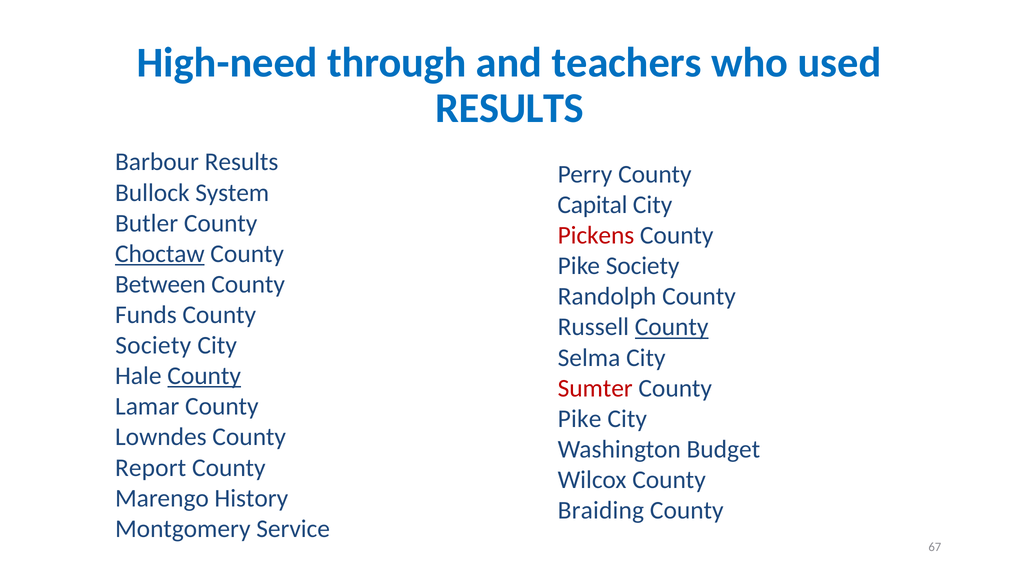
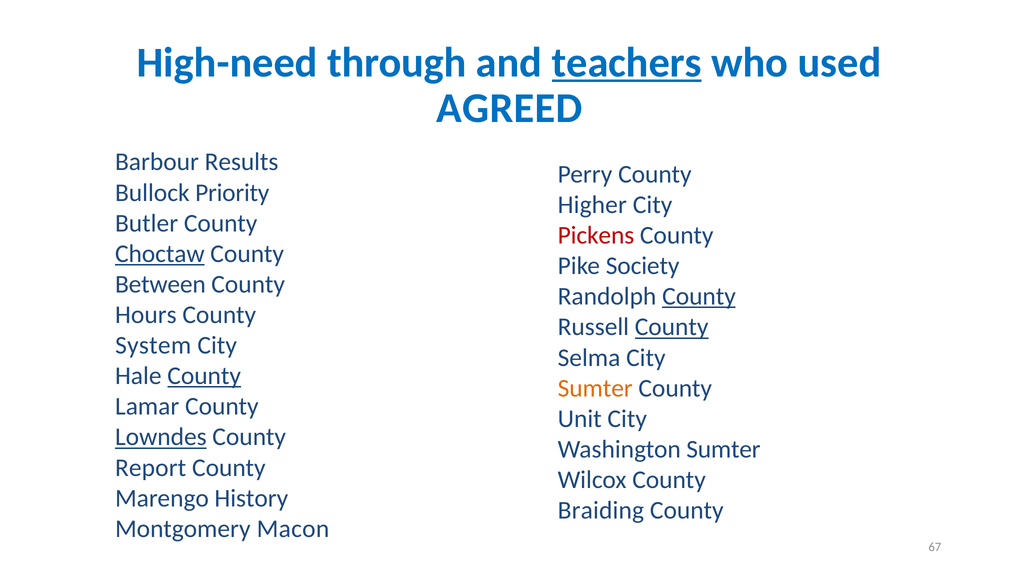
teachers underline: none -> present
RESULTS at (510, 109): RESULTS -> AGREED
System: System -> Priority
Capital: Capital -> Higher
County at (699, 297) underline: none -> present
Funds: Funds -> Hours
Society at (153, 346): Society -> System
Sumter at (595, 388) colour: red -> orange
Pike at (580, 419): Pike -> Unit
Lowndes underline: none -> present
Washington Budget: Budget -> Sumter
Service: Service -> Macon
